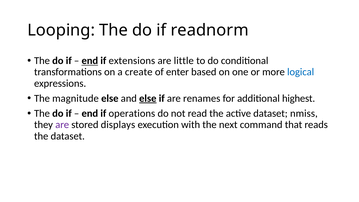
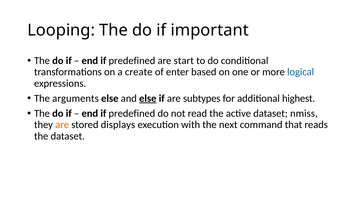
readnorm: readnorm -> important
end at (90, 61) underline: present -> none
extensions at (132, 61): extensions -> predefined
little: little -> start
magnitude: magnitude -> arguments
renames: renames -> subtypes
operations at (132, 113): operations -> predefined
are at (62, 125) colour: purple -> orange
